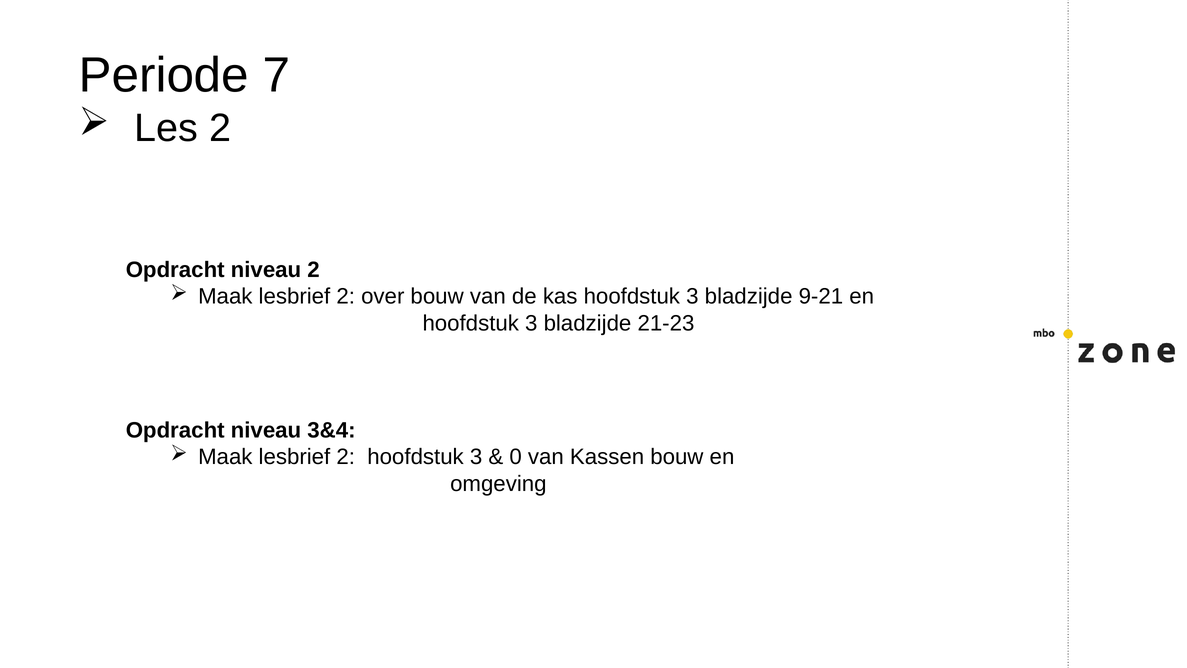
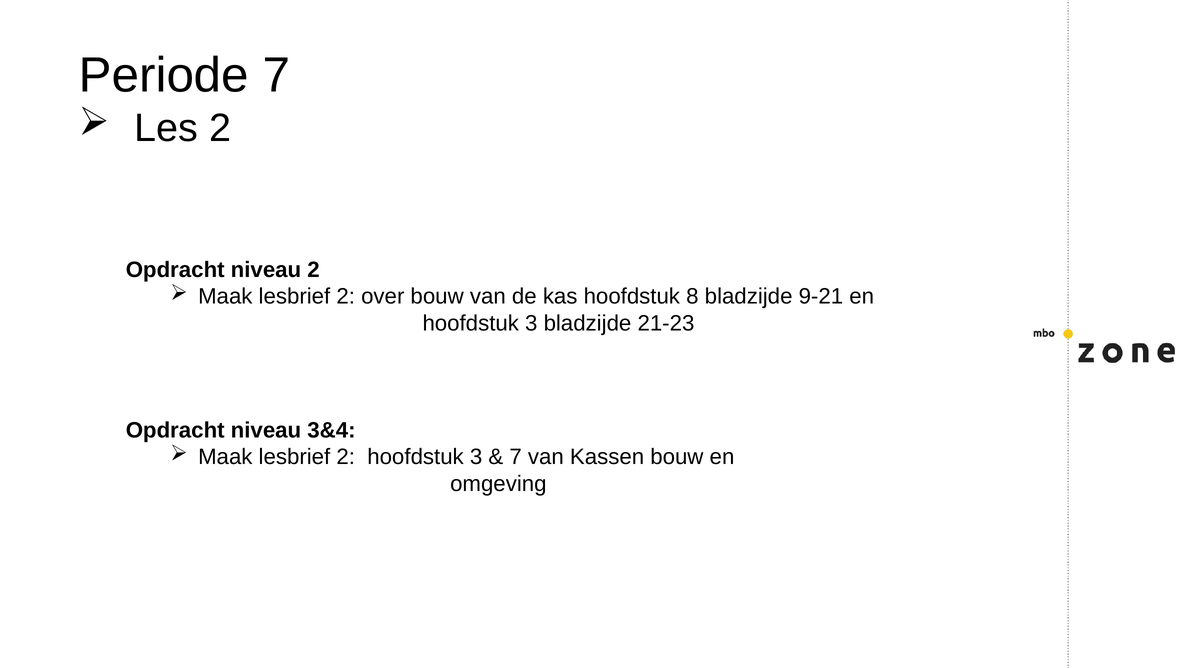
kas hoofdstuk 3: 3 -> 8
0 at (516, 457): 0 -> 7
